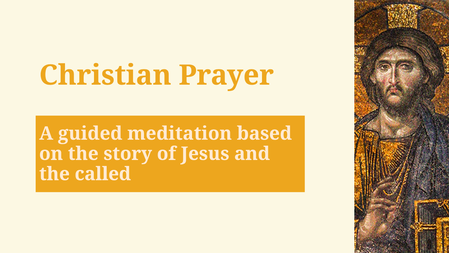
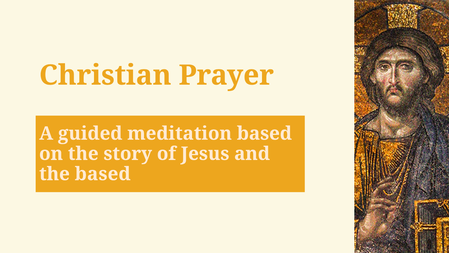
the called: called -> based
